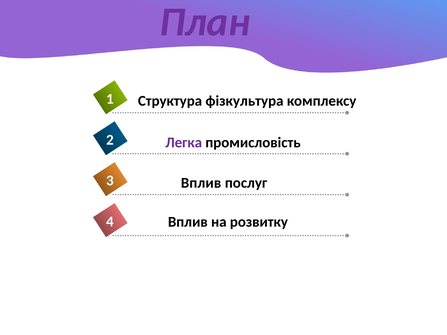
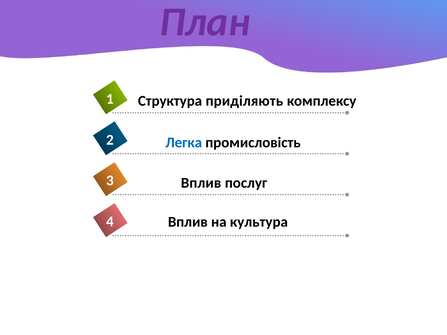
фізкультура: фізкультура -> приділяють
Легка colour: purple -> blue
розвитку: розвитку -> культура
